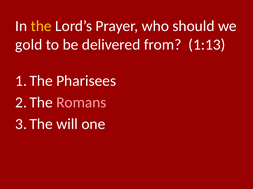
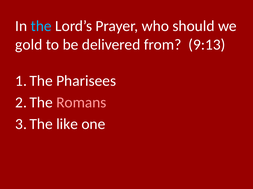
the colour: yellow -> light blue
1:13: 1:13 -> 9:13
will: will -> like
